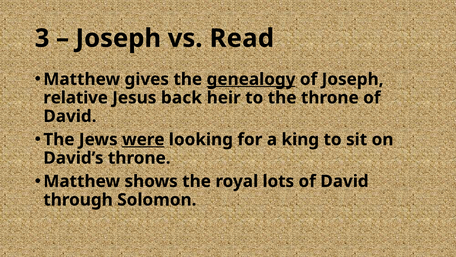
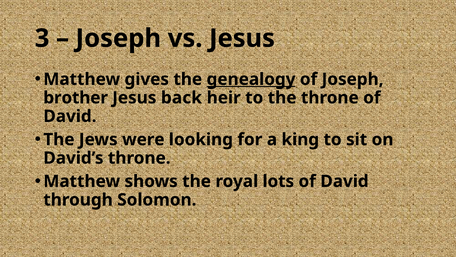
vs Read: Read -> Jesus
relative: relative -> brother
were underline: present -> none
